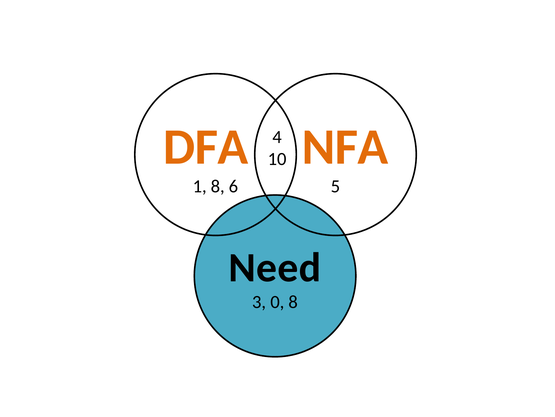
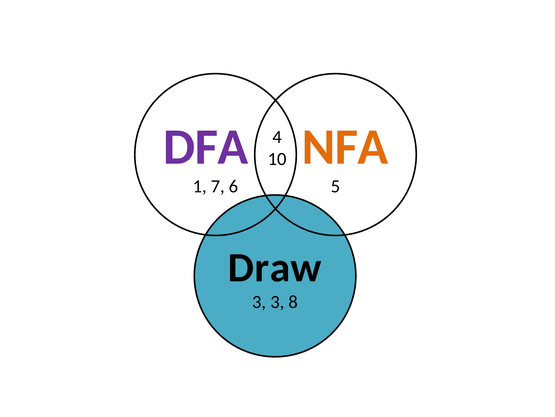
DFA colour: orange -> purple
1 8: 8 -> 7
Need: Need -> Draw
3 0: 0 -> 3
